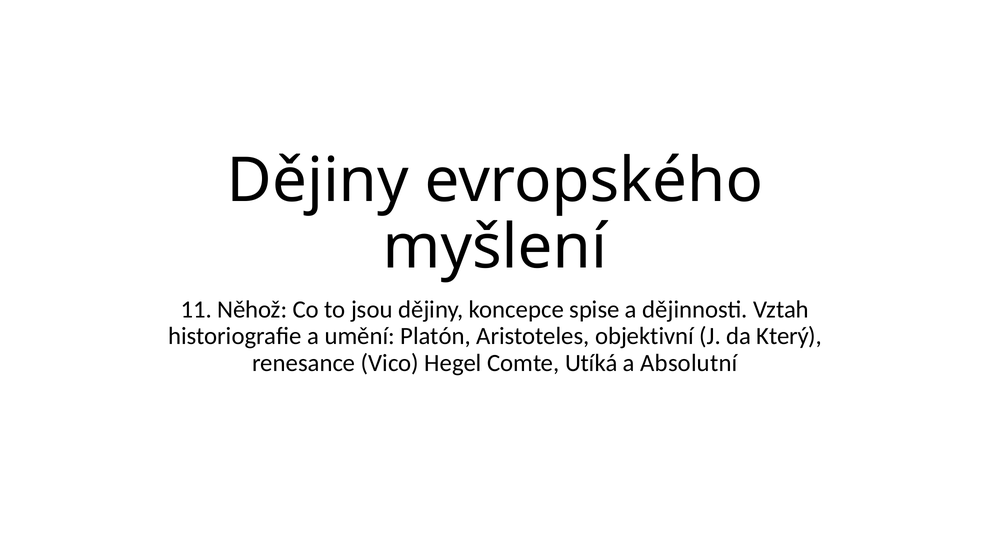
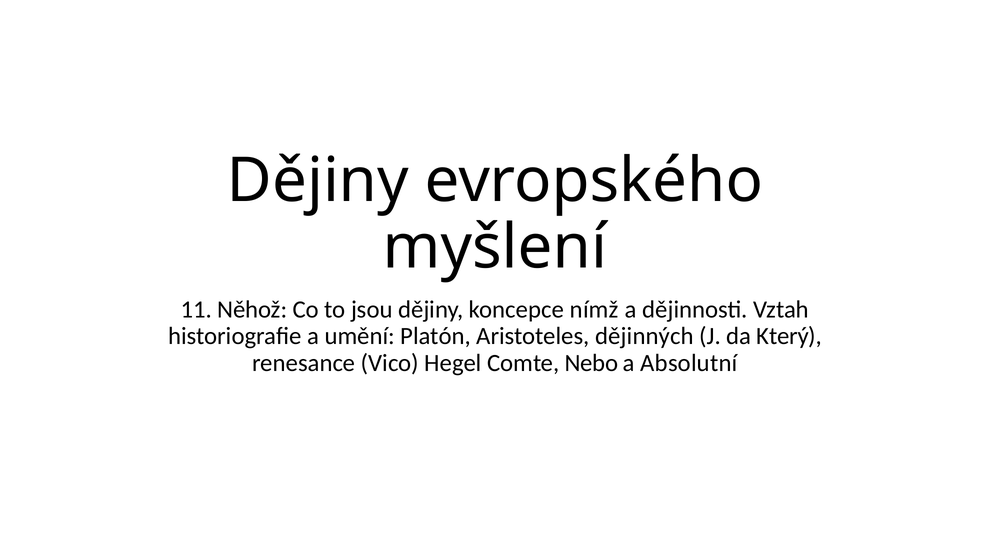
spise: spise -> nímž
objektivní: objektivní -> dějinných
Utíká: Utíká -> Nebo
